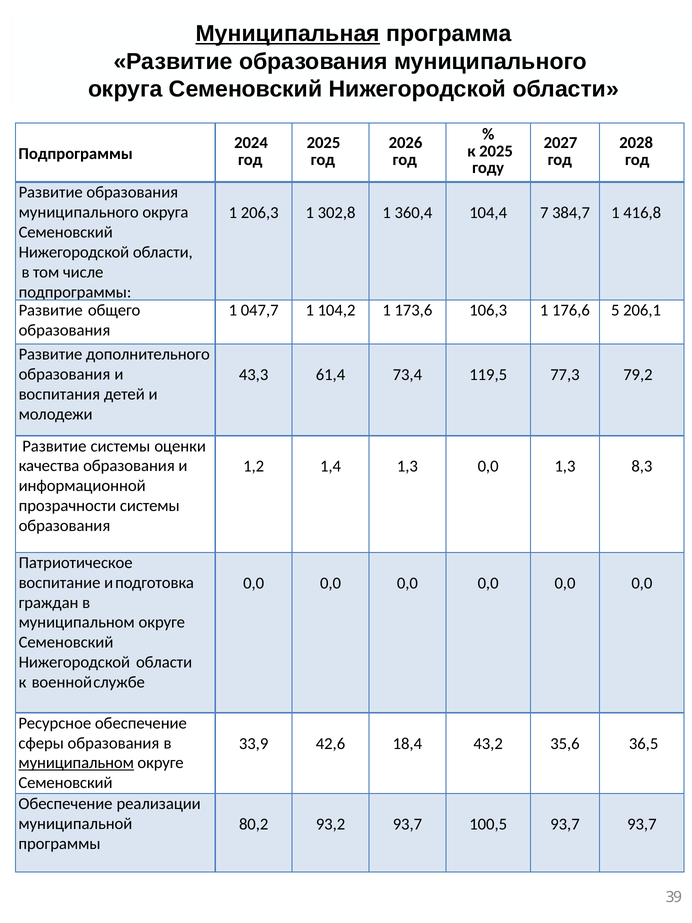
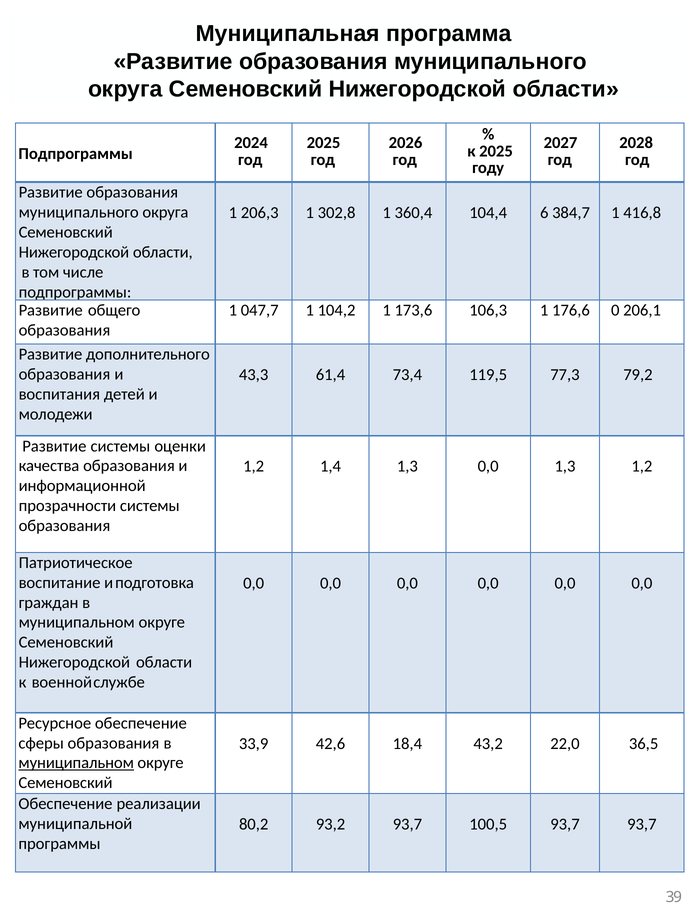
Муниципальная underline: present -> none
7: 7 -> 6
5: 5 -> 0
1,3 8,3: 8,3 -> 1,2
35,6: 35,6 -> 22,0
